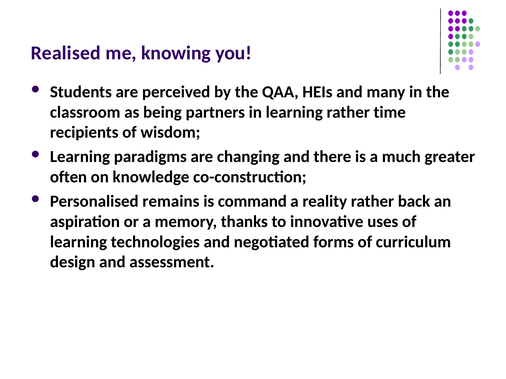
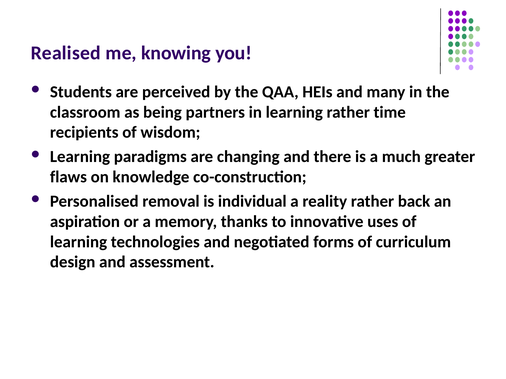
often: often -> flaws
remains: remains -> removal
command: command -> individual
